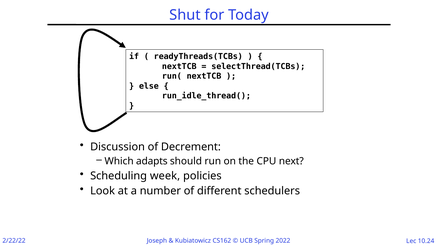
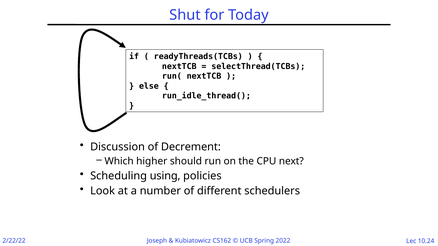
adapts: adapts -> higher
week: week -> using
